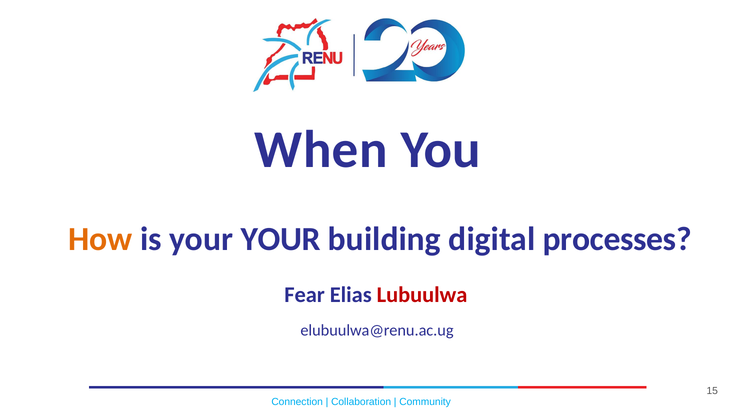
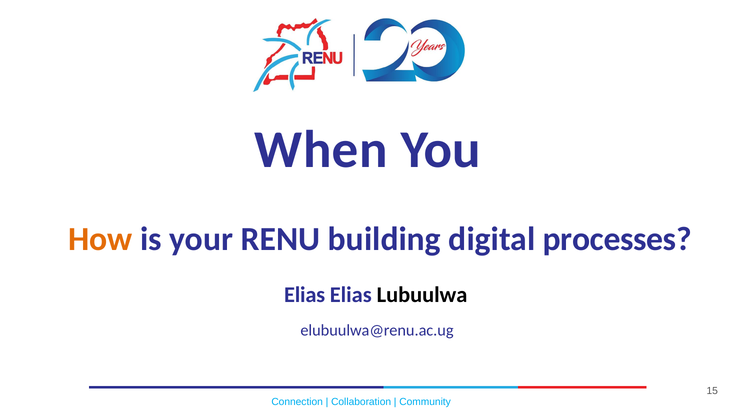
your YOUR: YOUR -> RENU
Fear at (305, 295): Fear -> Elias
Lubuulwa colour: red -> black
